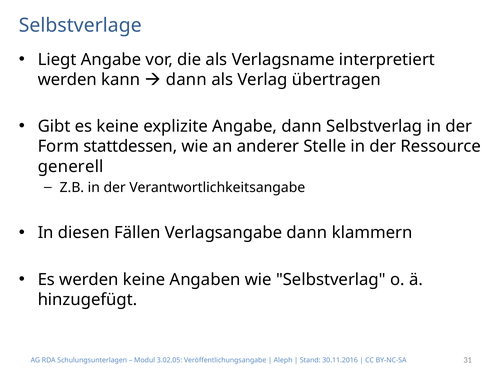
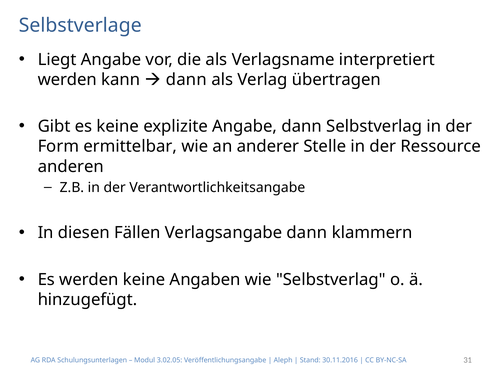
stattdessen: stattdessen -> ermittelbar
generell: generell -> anderen
